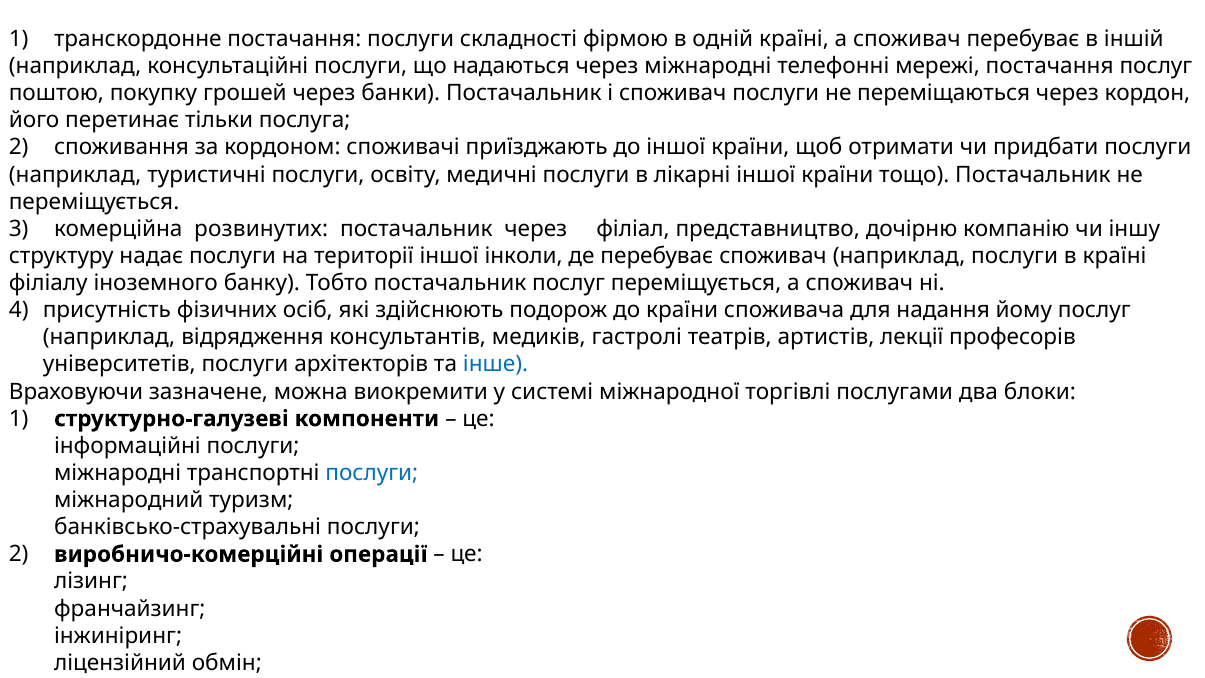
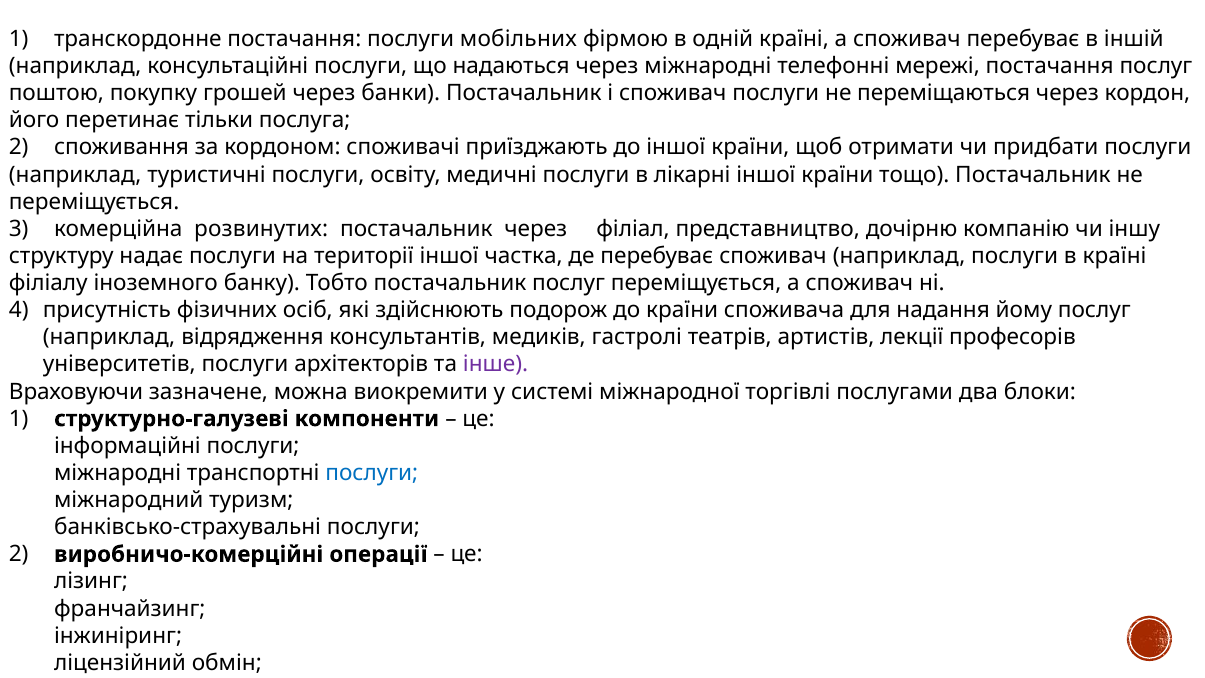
складності: складності -> мобільних
інколи: інколи -> частка
інше colour: blue -> purple
